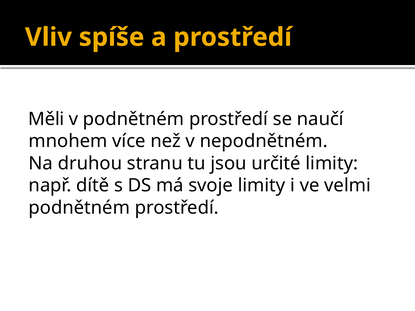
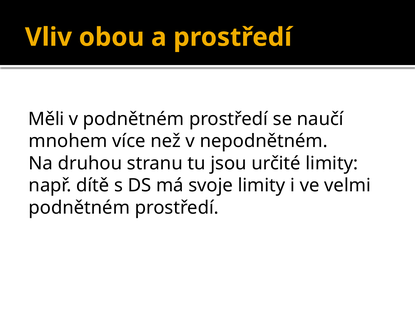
spíše: spíše -> obou
